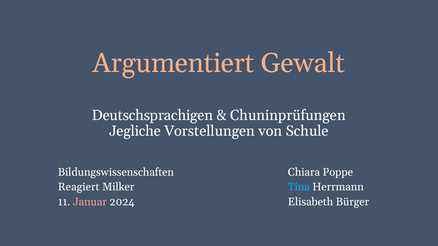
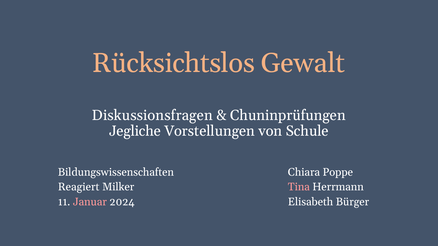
Argumentiert: Argumentiert -> Rücksichtslos
Deutschsprachigen: Deutschsprachigen -> Diskussionsfragen
Tina colour: light blue -> pink
